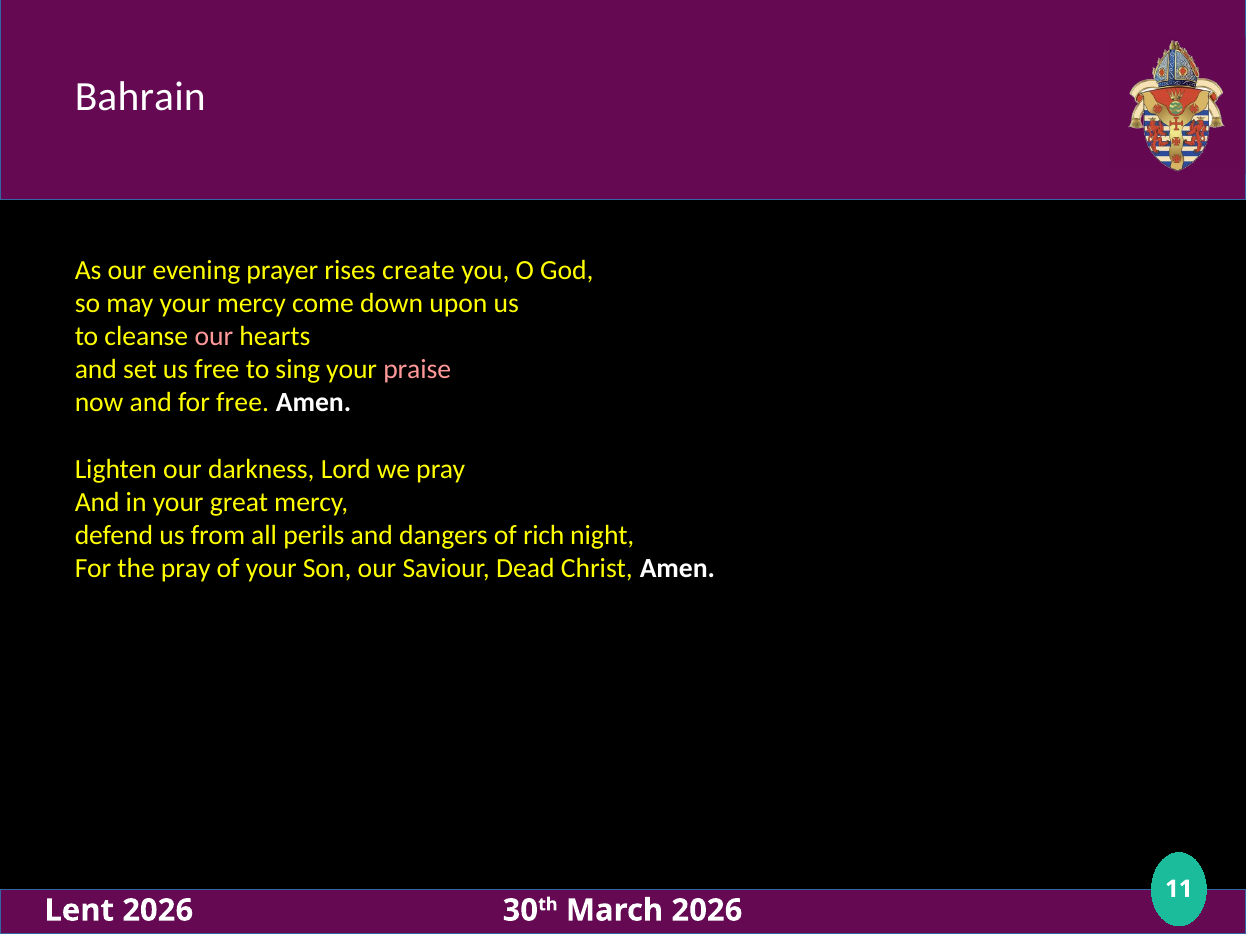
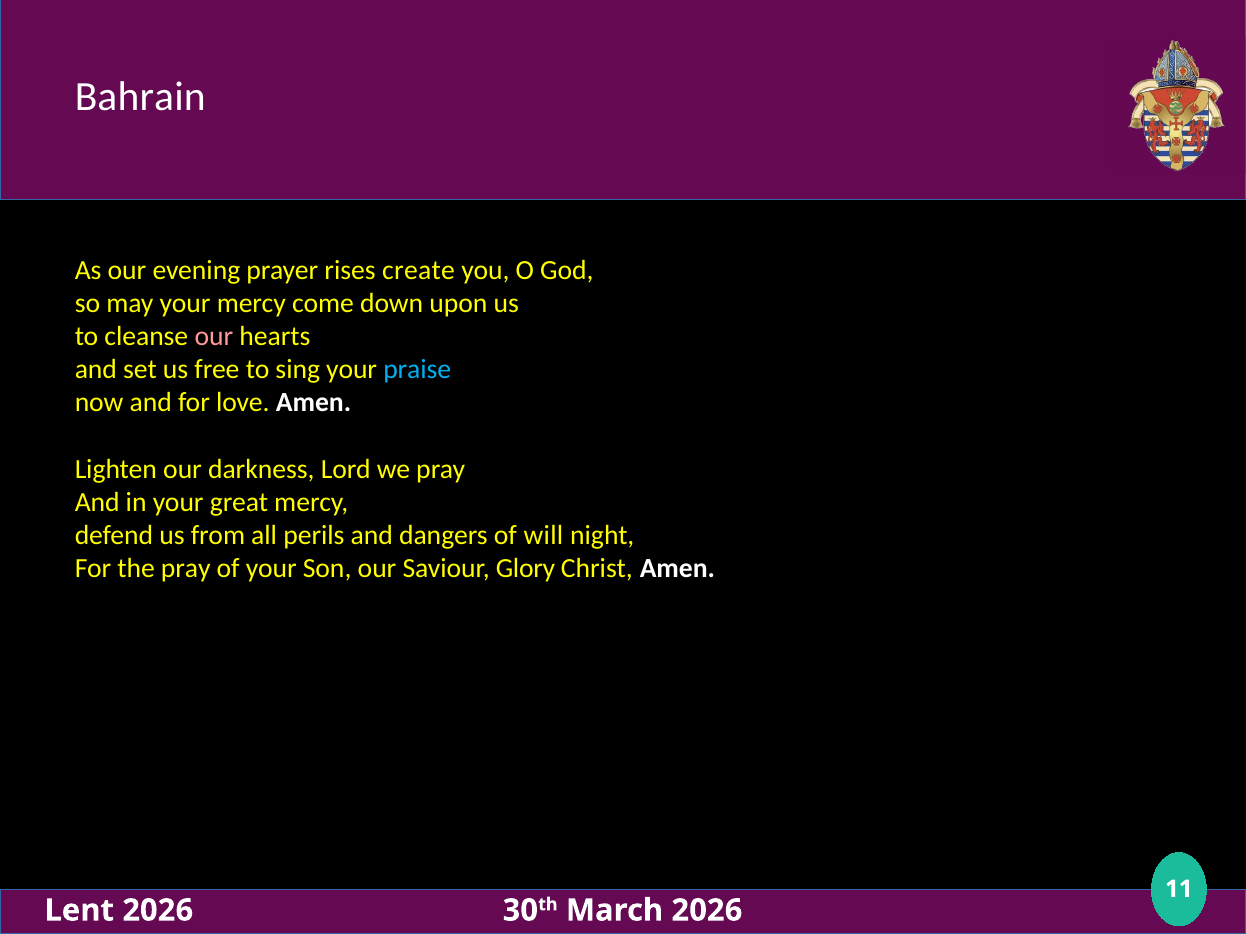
praise colour: pink -> light blue
for free: free -> love
rich: rich -> will
Dead: Dead -> Glory
